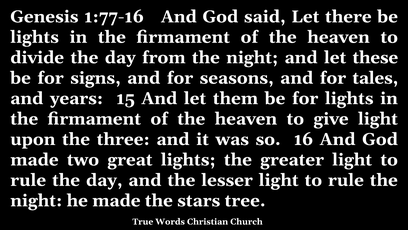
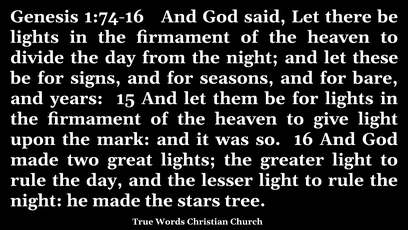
1:77-16: 1:77-16 -> 1:74-16
tales: tales -> bare
three: three -> mark
